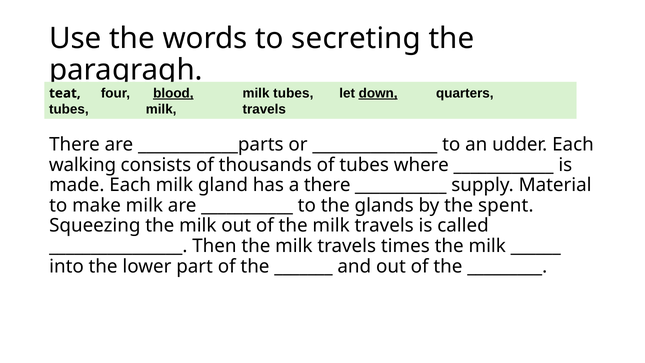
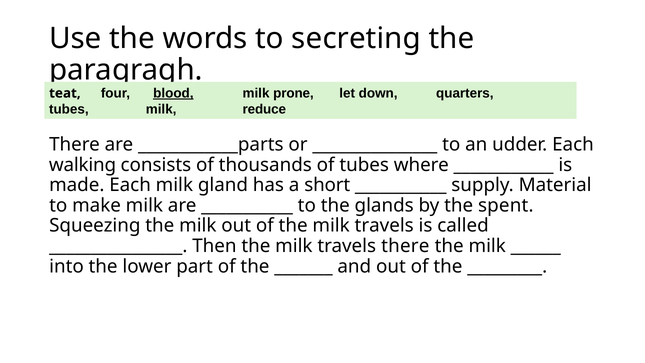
milk tubes: tubes -> prone
down underline: present -> none
tubes milk travels: travels -> reduce
a there: there -> short
travels times: times -> there
